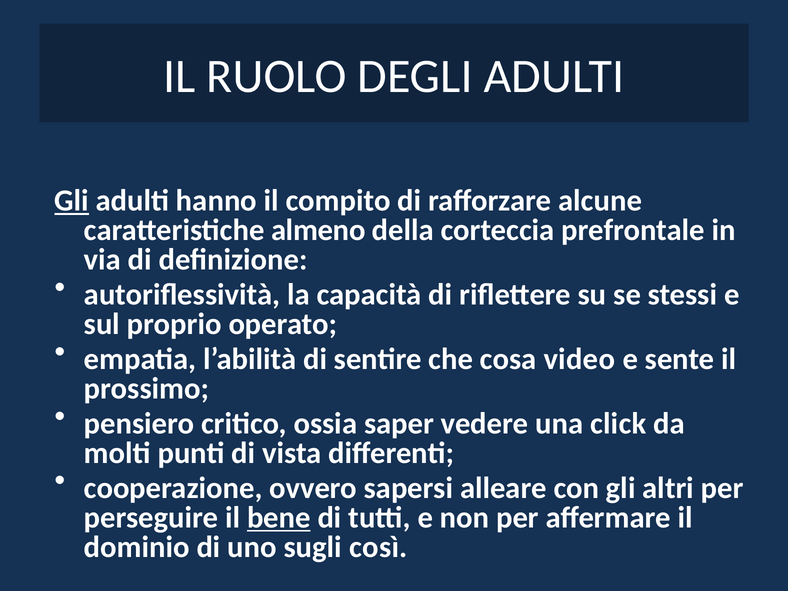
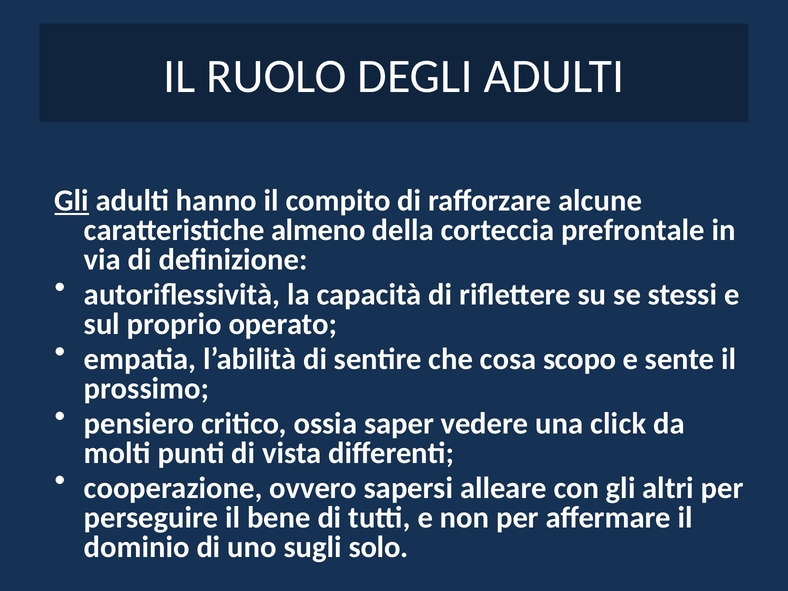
video: video -> scopo
bene underline: present -> none
così: così -> solo
